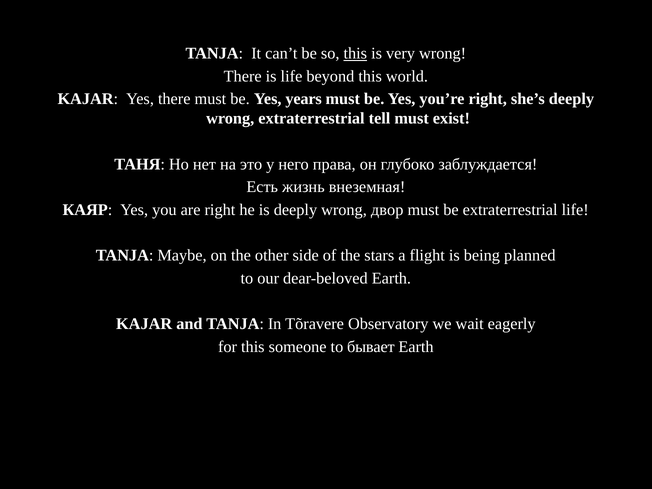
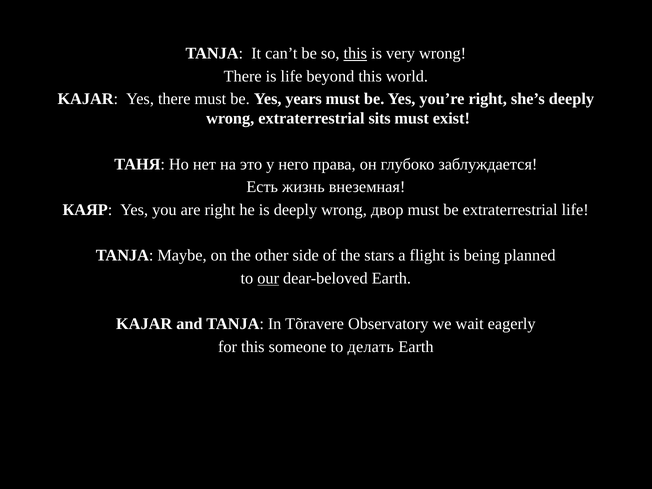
tell: tell -> sits
our underline: none -> present
бывает: бывает -> делать
